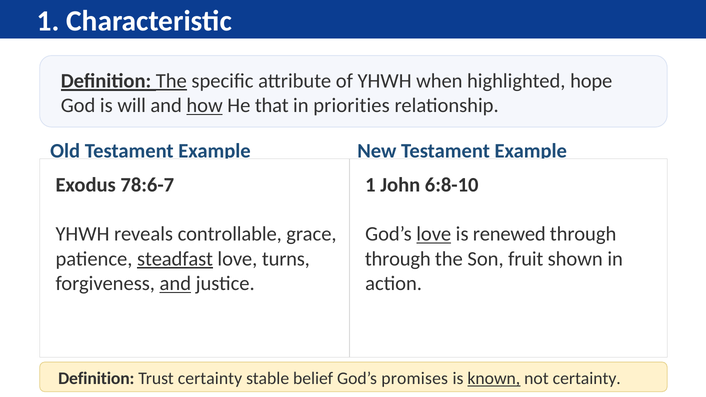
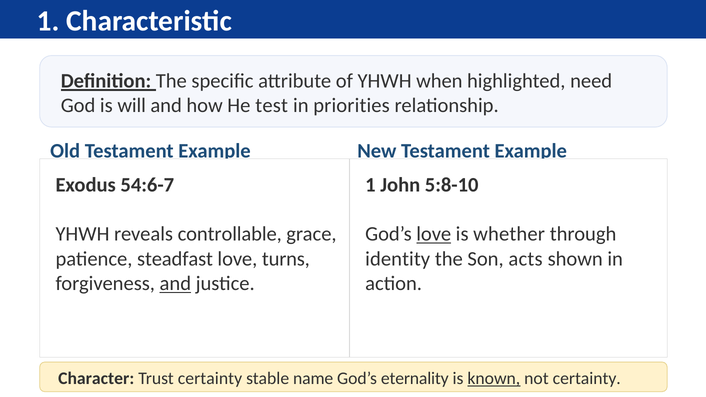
The at (171, 81) underline: present -> none
hope: hope -> need
how underline: present -> none
that: that -> test
78:6-7: 78:6-7 -> 54:6-7
6:8-10: 6:8-10 -> 5:8-10
renewed: renewed -> whether
steadfast underline: present -> none
through at (398, 259): through -> identity
fruit: fruit -> acts
Definition at (96, 378): Definition -> Character
belief: belief -> name
promises: promises -> eternality
